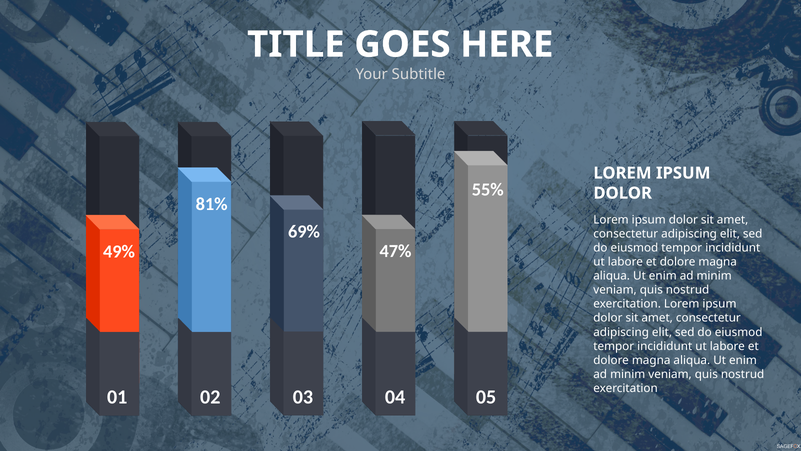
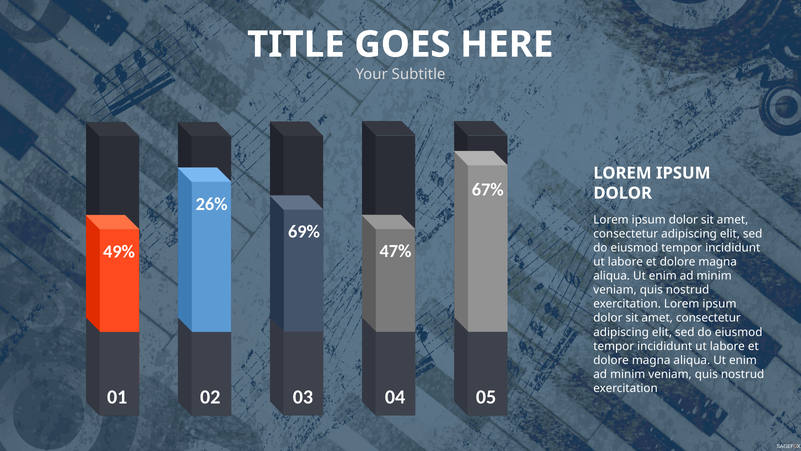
55%: 55% -> 67%
81%: 81% -> 26%
